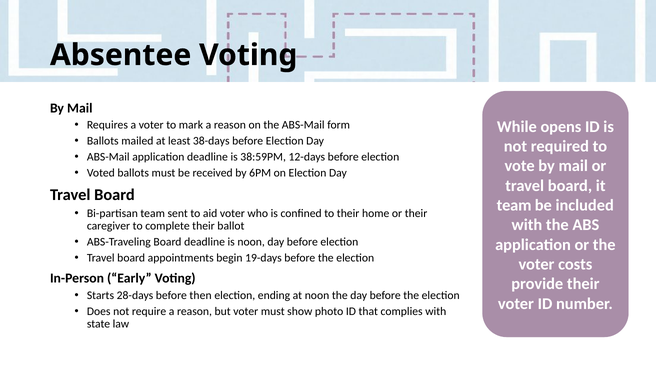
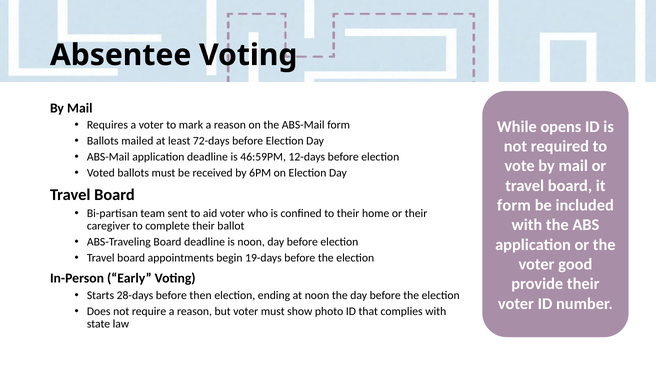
38-days: 38-days -> 72-days
38:59PM: 38:59PM -> 46:59PM
team at (514, 205): team -> form
costs: costs -> good
